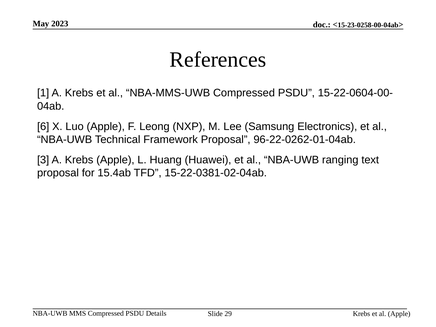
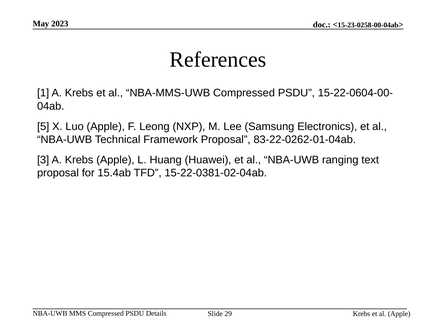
6: 6 -> 5
96-22-0262-01-04ab: 96-22-0262-01-04ab -> 83-22-0262-01-04ab
